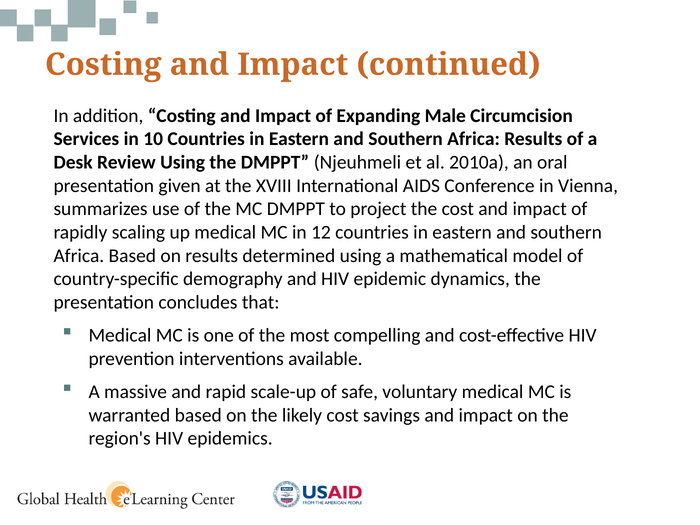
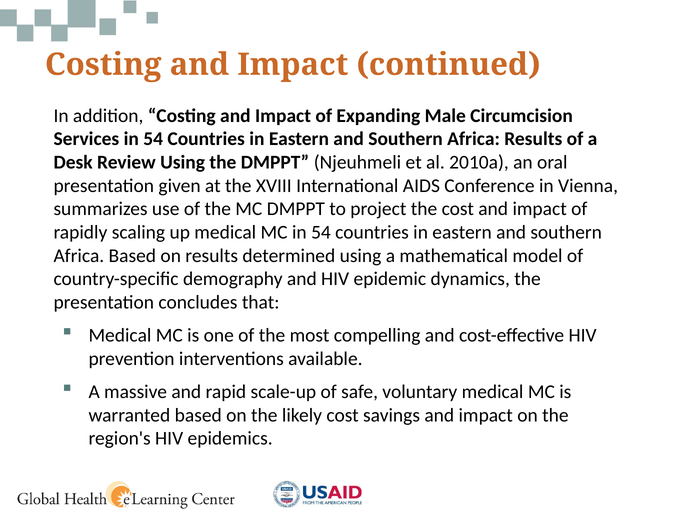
Services in 10: 10 -> 54
MC in 12: 12 -> 54
